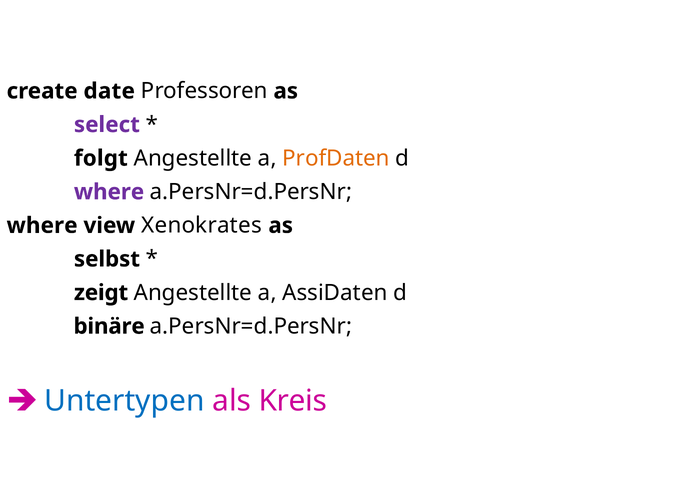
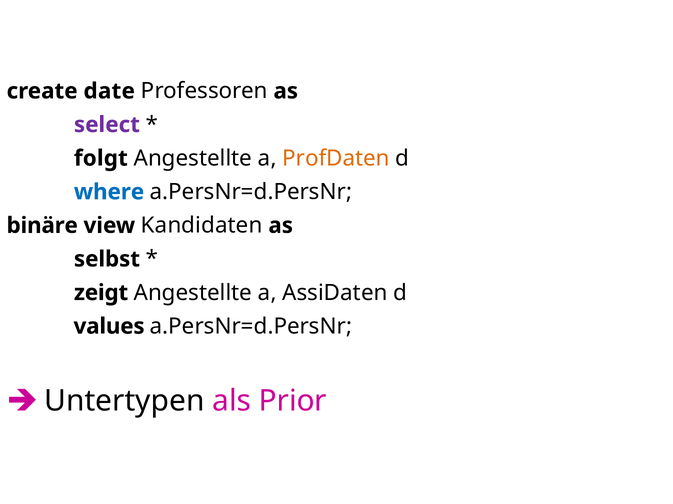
where at (109, 192) colour: purple -> blue
where at (42, 226): where -> binäre
Xenokrates: Xenokrates -> Kandidaten
binäre: binäre -> values
Untertypen colour: blue -> black
Kreis: Kreis -> Prior
